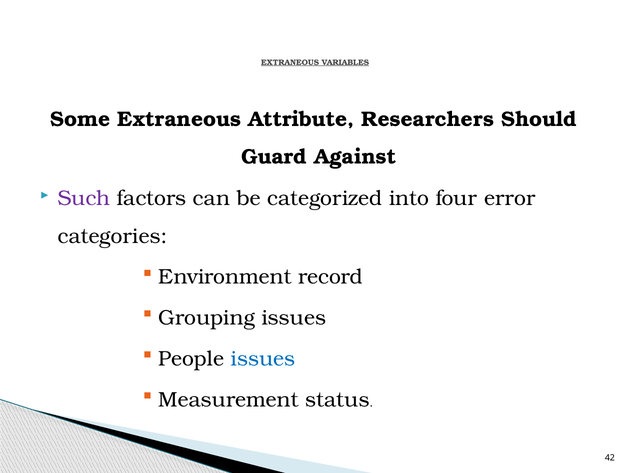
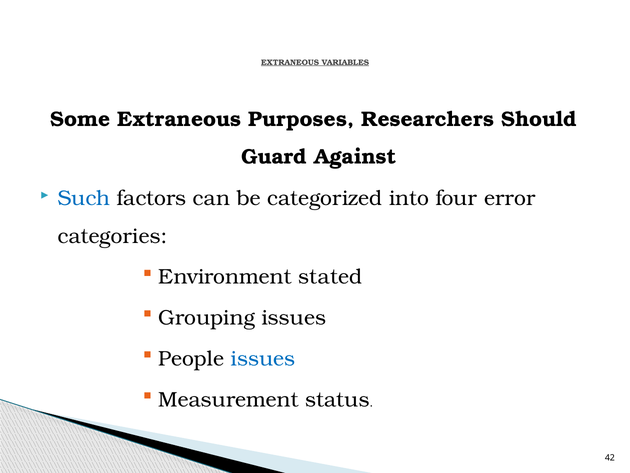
Attribute: Attribute -> Purposes
Such colour: purple -> blue
record: record -> stated
